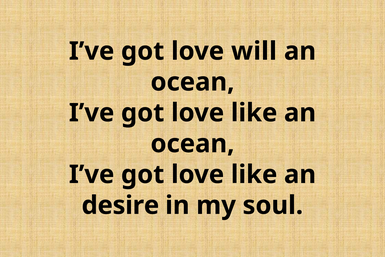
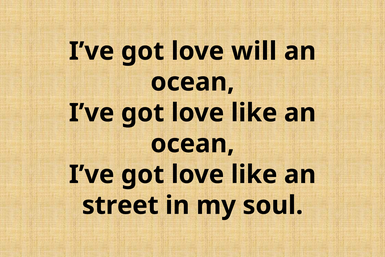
desire: desire -> street
